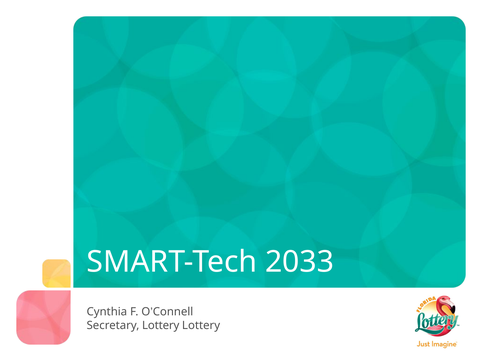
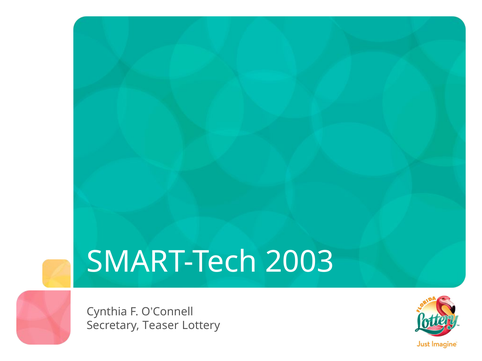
2033: 2033 -> 2003
Secretary Lottery: Lottery -> Teaser
